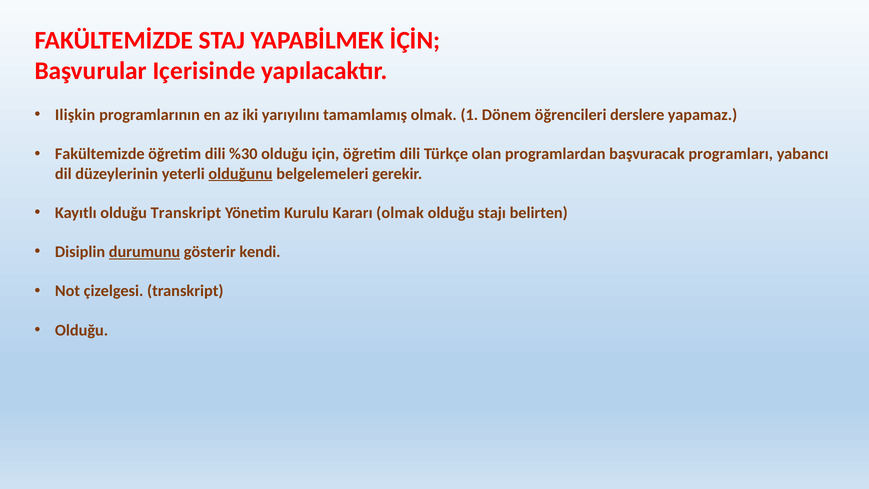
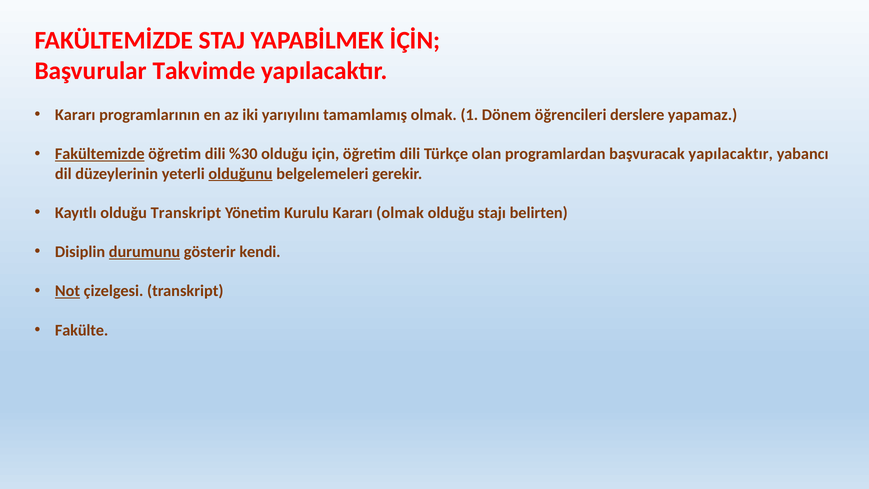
Içerisinde: Içerisinde -> Takvimde
Ilişkin at (75, 115): Ilişkin -> Kararı
Fakültemizde underline: none -> present
başvuracak programları: programları -> yapılacaktır
Not underline: none -> present
Olduğu at (82, 330): Olduğu -> Fakülte
